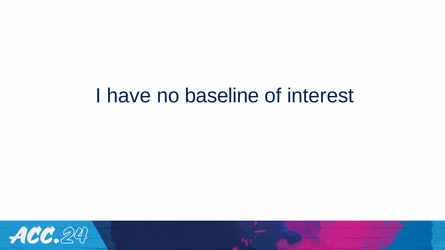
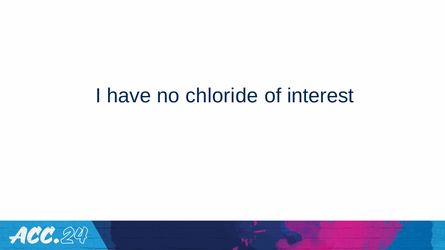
baseline: baseline -> chloride
